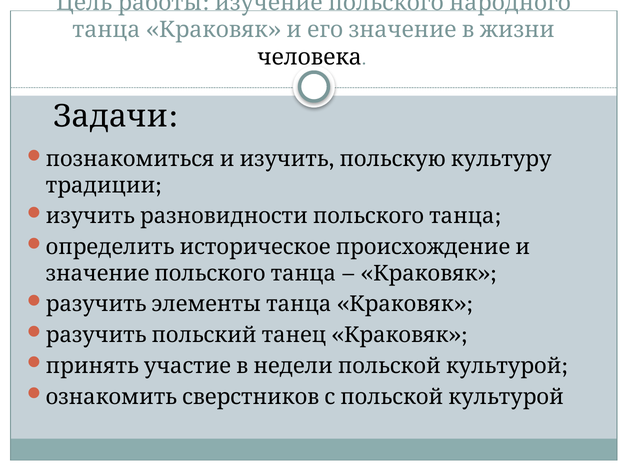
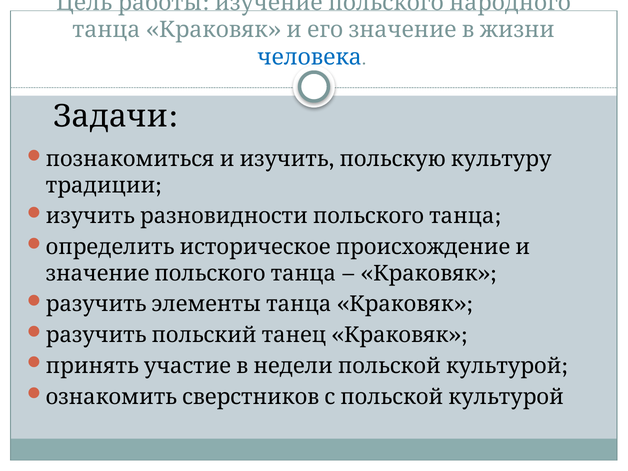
человека colour: black -> blue
